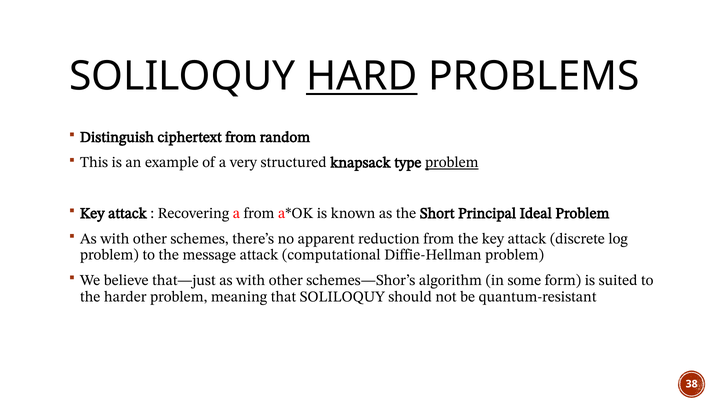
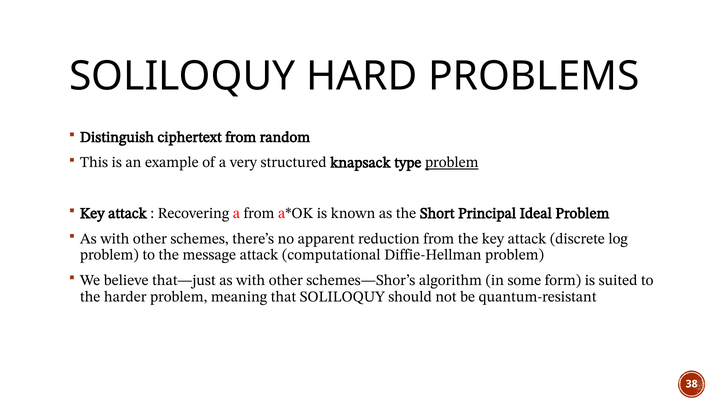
HARD underline: present -> none
